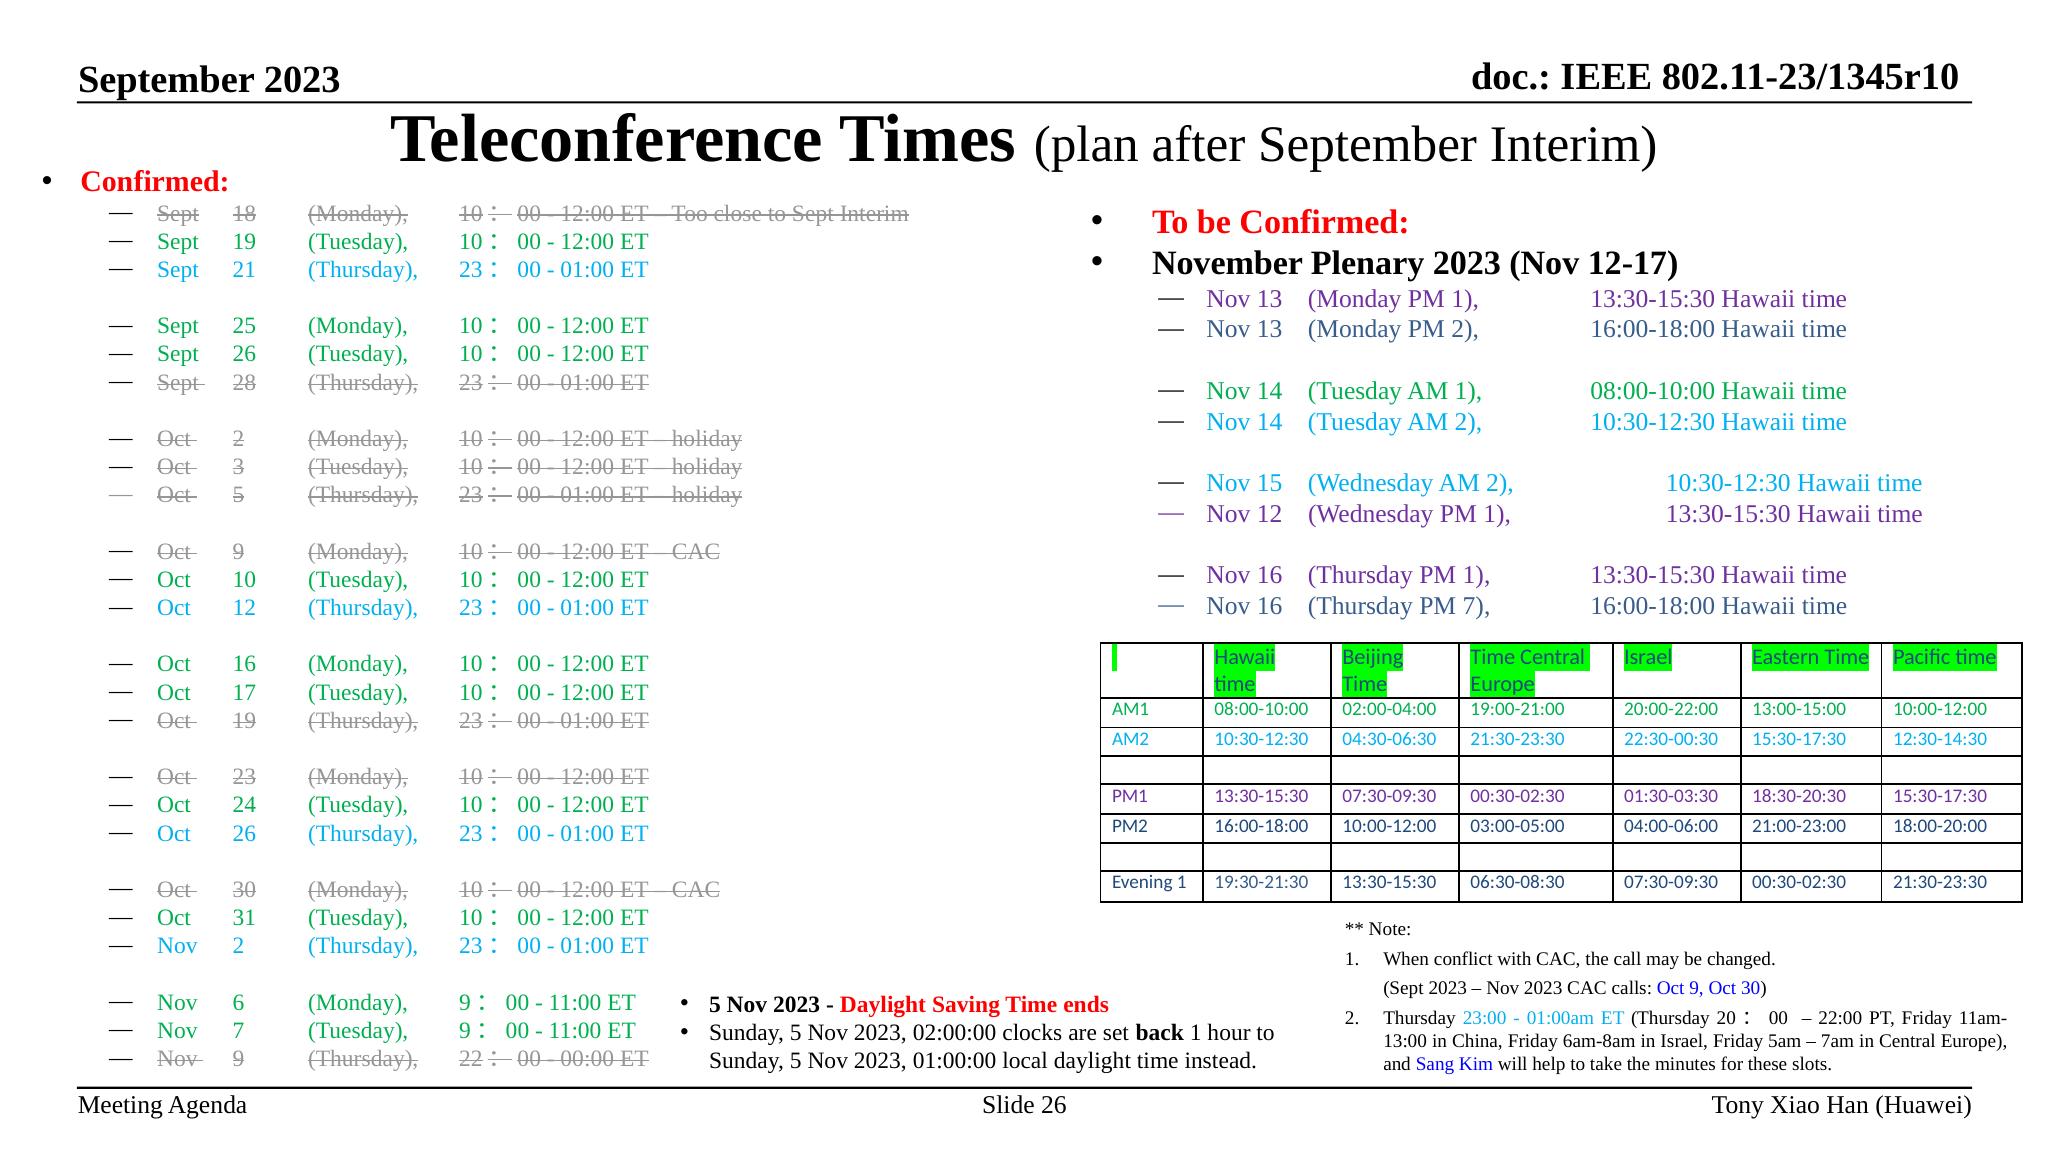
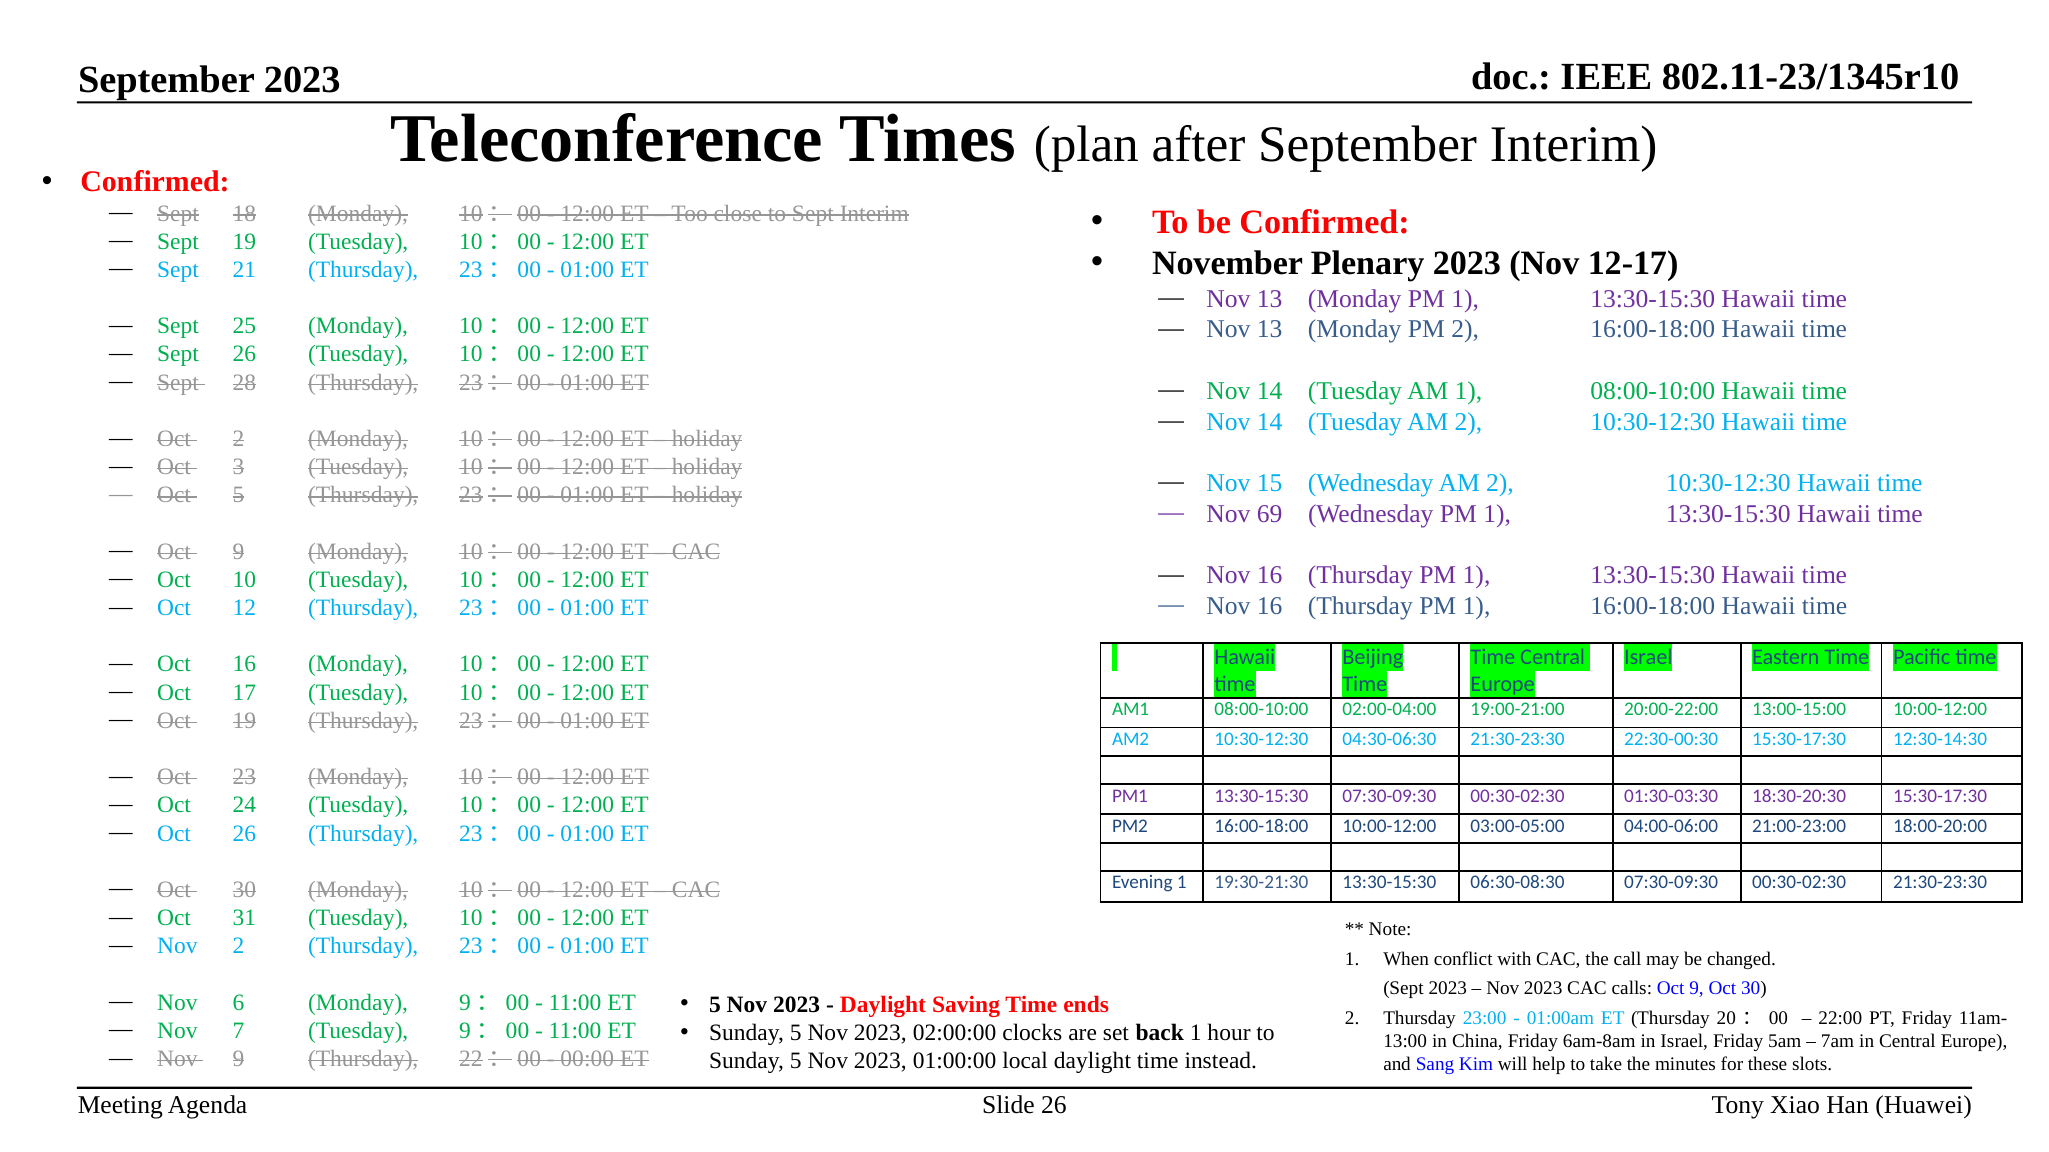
Nov 12: 12 -> 69
7 at (1477, 606): 7 -> 1
